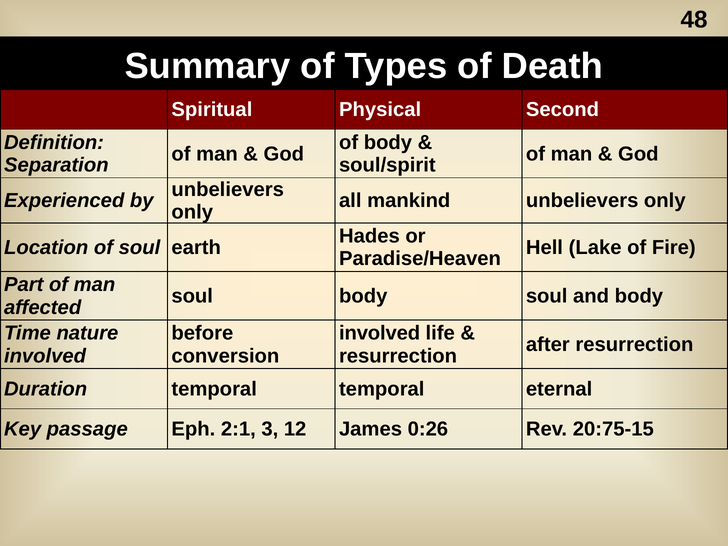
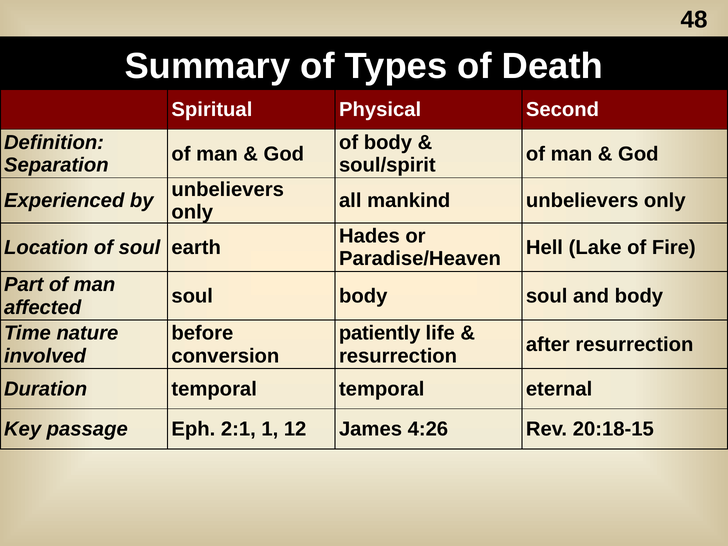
involved at (380, 333): involved -> patiently
3: 3 -> 1
0:26: 0:26 -> 4:26
20:75-15: 20:75-15 -> 20:18-15
